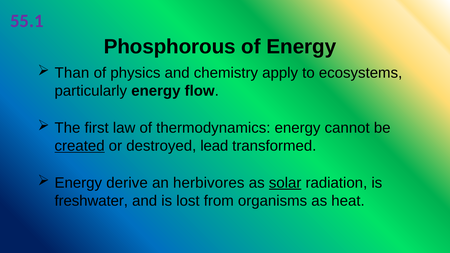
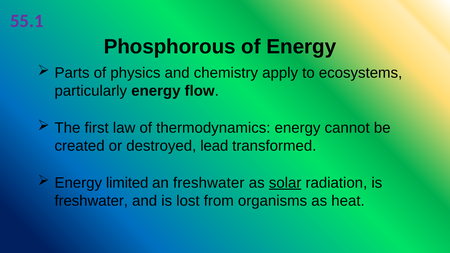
Than: Than -> Parts
created underline: present -> none
derive: derive -> limited
an herbivores: herbivores -> freshwater
